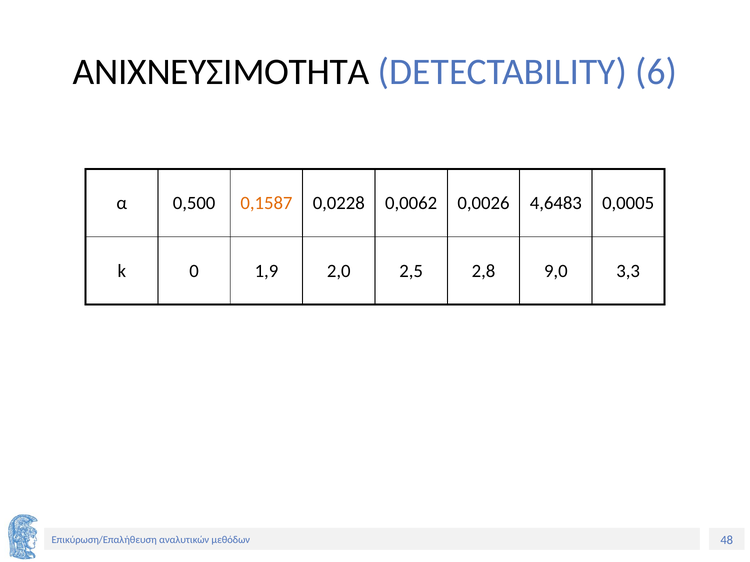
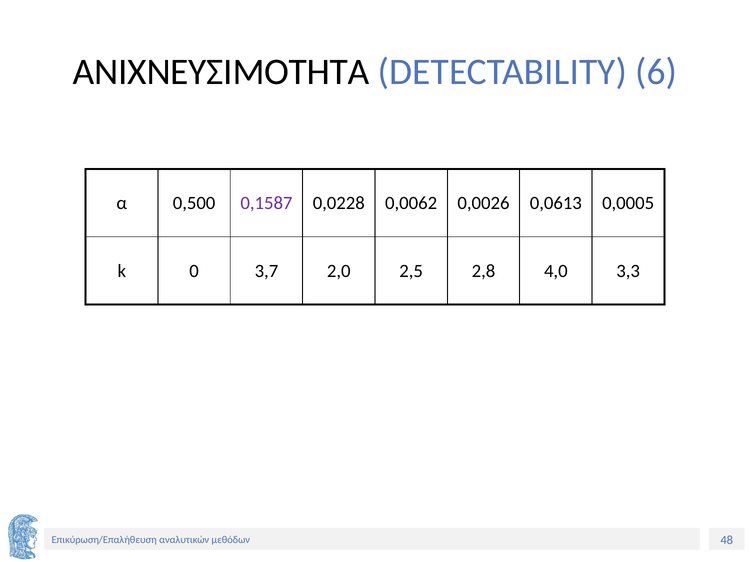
0,1587 colour: orange -> purple
4,6483: 4,6483 -> 0,0613
1,9: 1,9 -> 3,7
9,0: 9,0 -> 4,0
